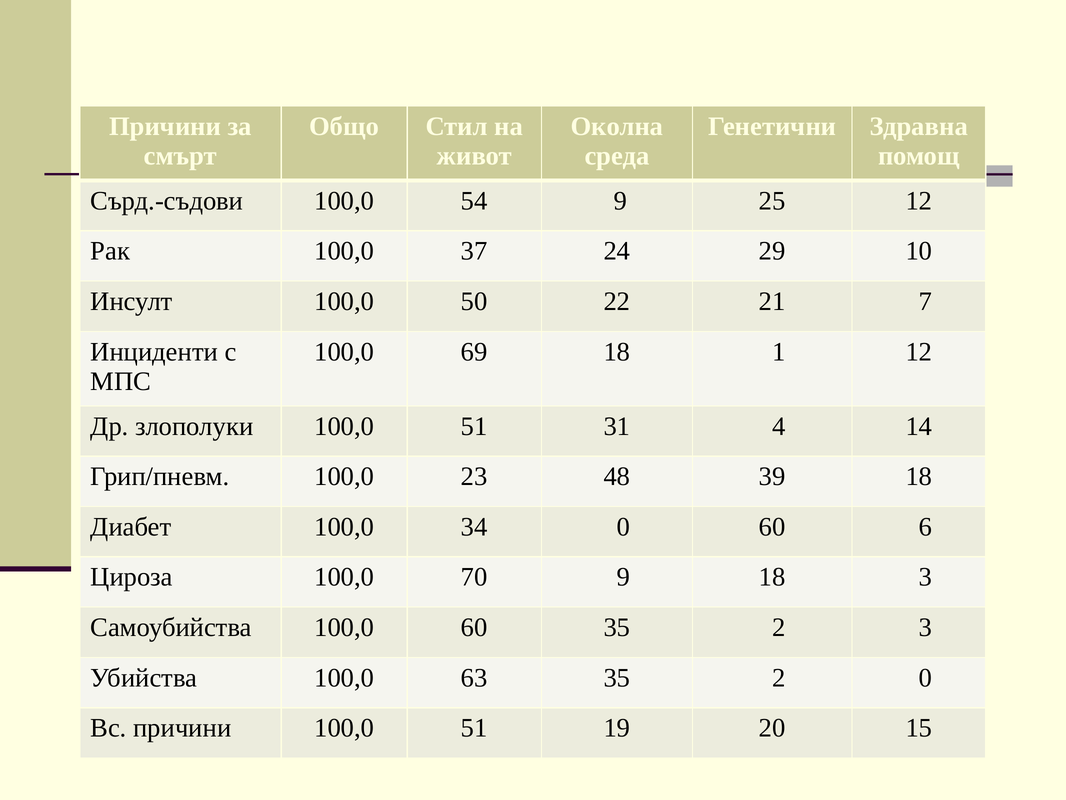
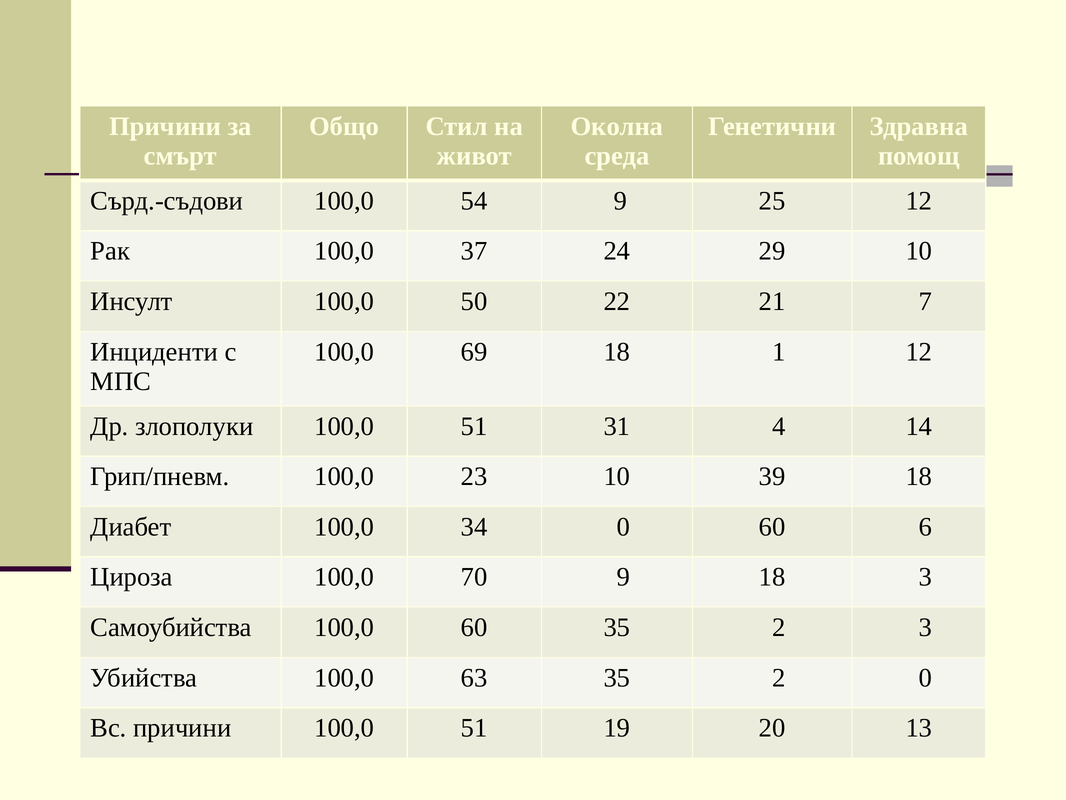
23 48: 48 -> 10
15: 15 -> 13
